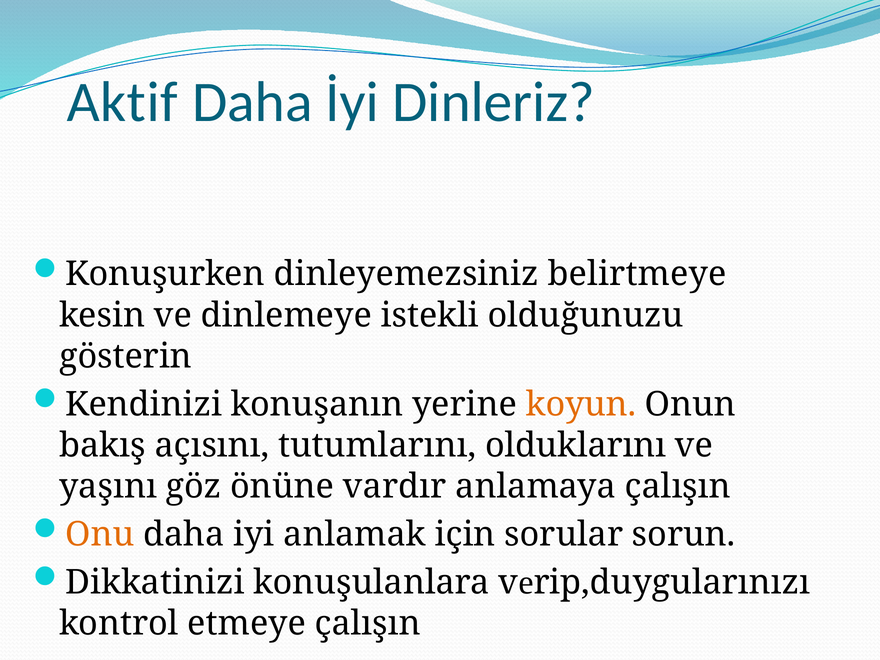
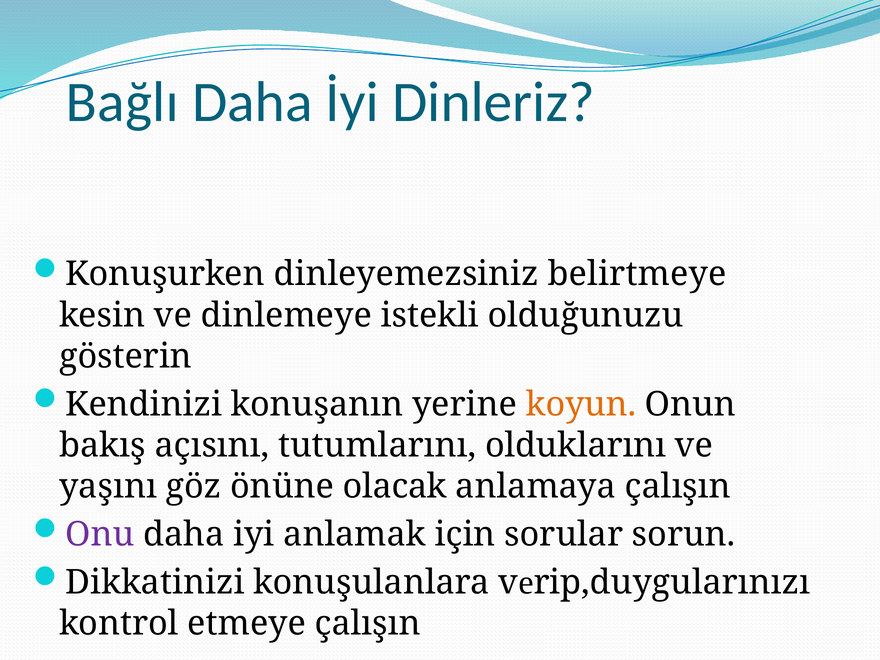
Aktif: Aktif -> Bağlı
vardır: vardır -> olacak
Onu colour: orange -> purple
